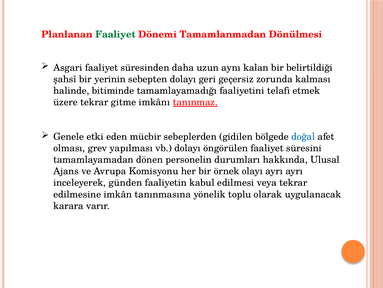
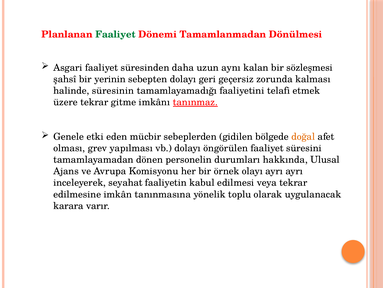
belirtildiği: belirtildiği -> sözleşmesi
bitiminde: bitiminde -> süresinin
doğal colour: blue -> orange
günden: günden -> seyahat
